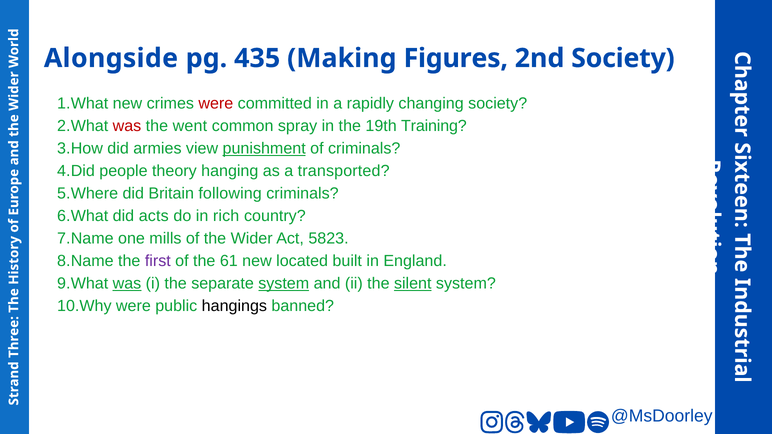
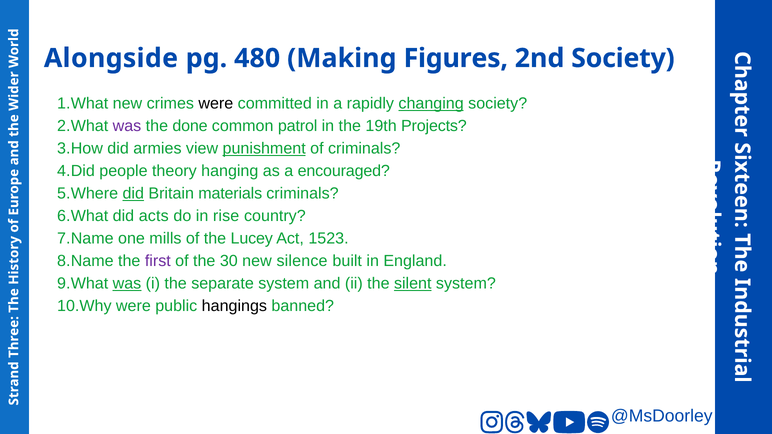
435: 435 -> 480
were at (216, 104) colour: red -> black
changing underline: none -> present
was at (127, 126) colour: red -> purple
went: went -> done
spray: spray -> patrol
Training: Training -> Projects
transported: transported -> encouraged
did at (133, 194) underline: none -> present
following: following -> materials
rich: rich -> rise
Wider: Wider -> Lucey
5823: 5823 -> 1523
61: 61 -> 30
located: located -> silence
system at (284, 284) underline: present -> none
